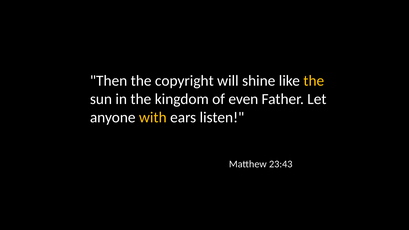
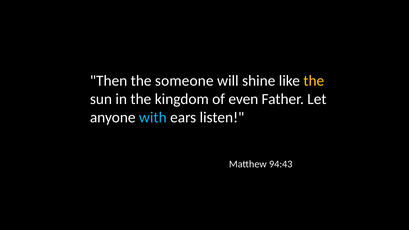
copyright: copyright -> someone
with colour: yellow -> light blue
23:43: 23:43 -> 94:43
